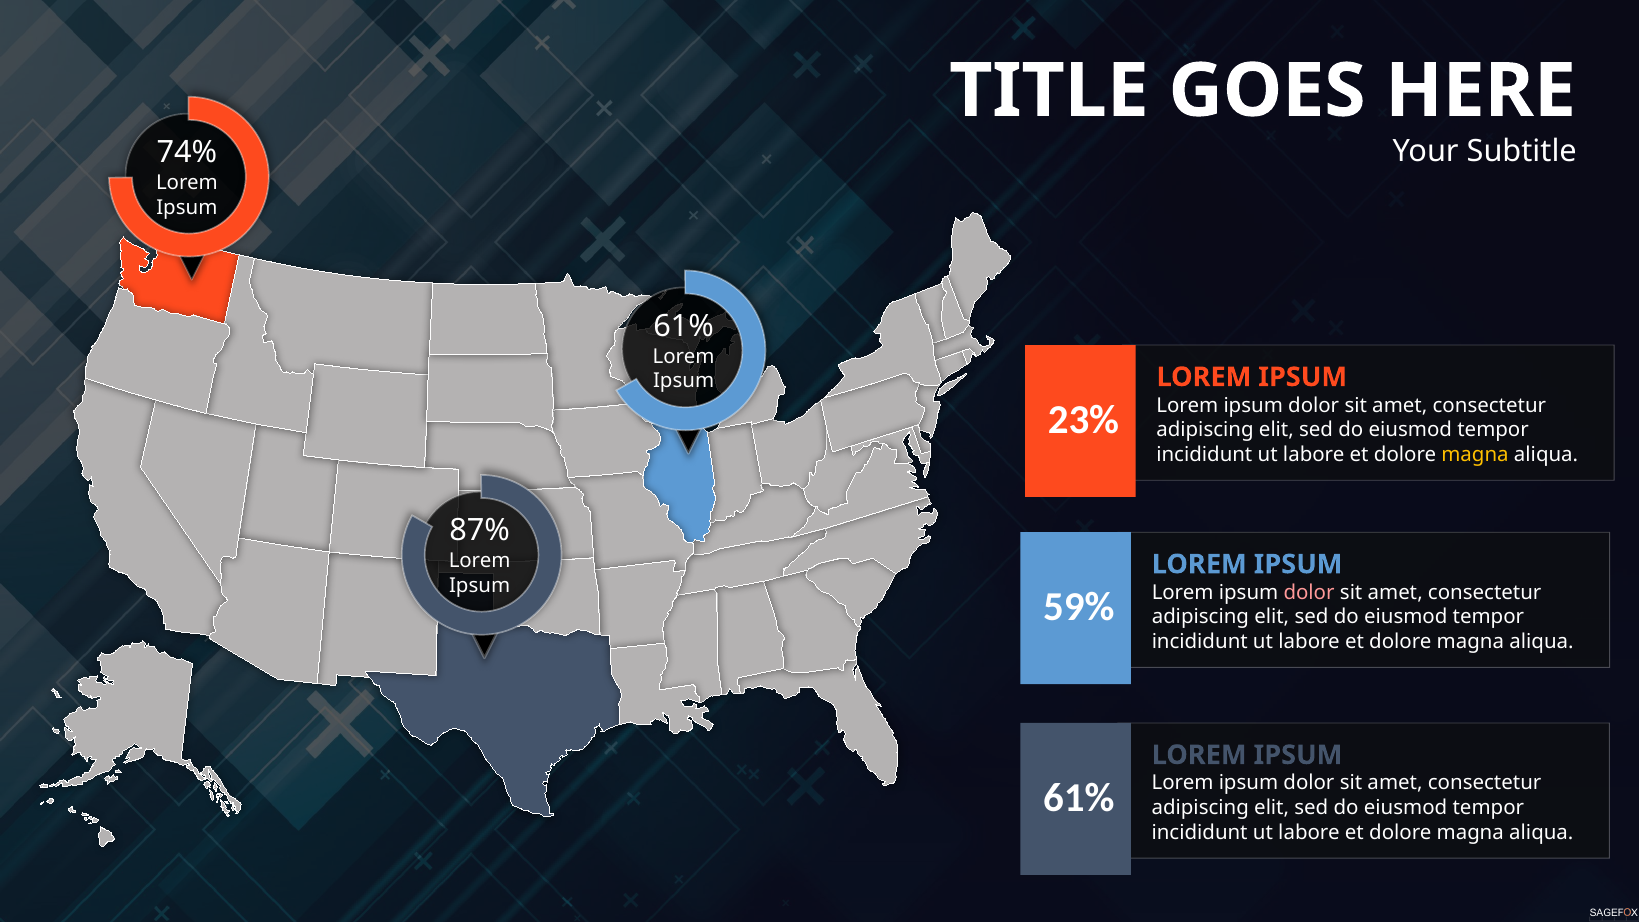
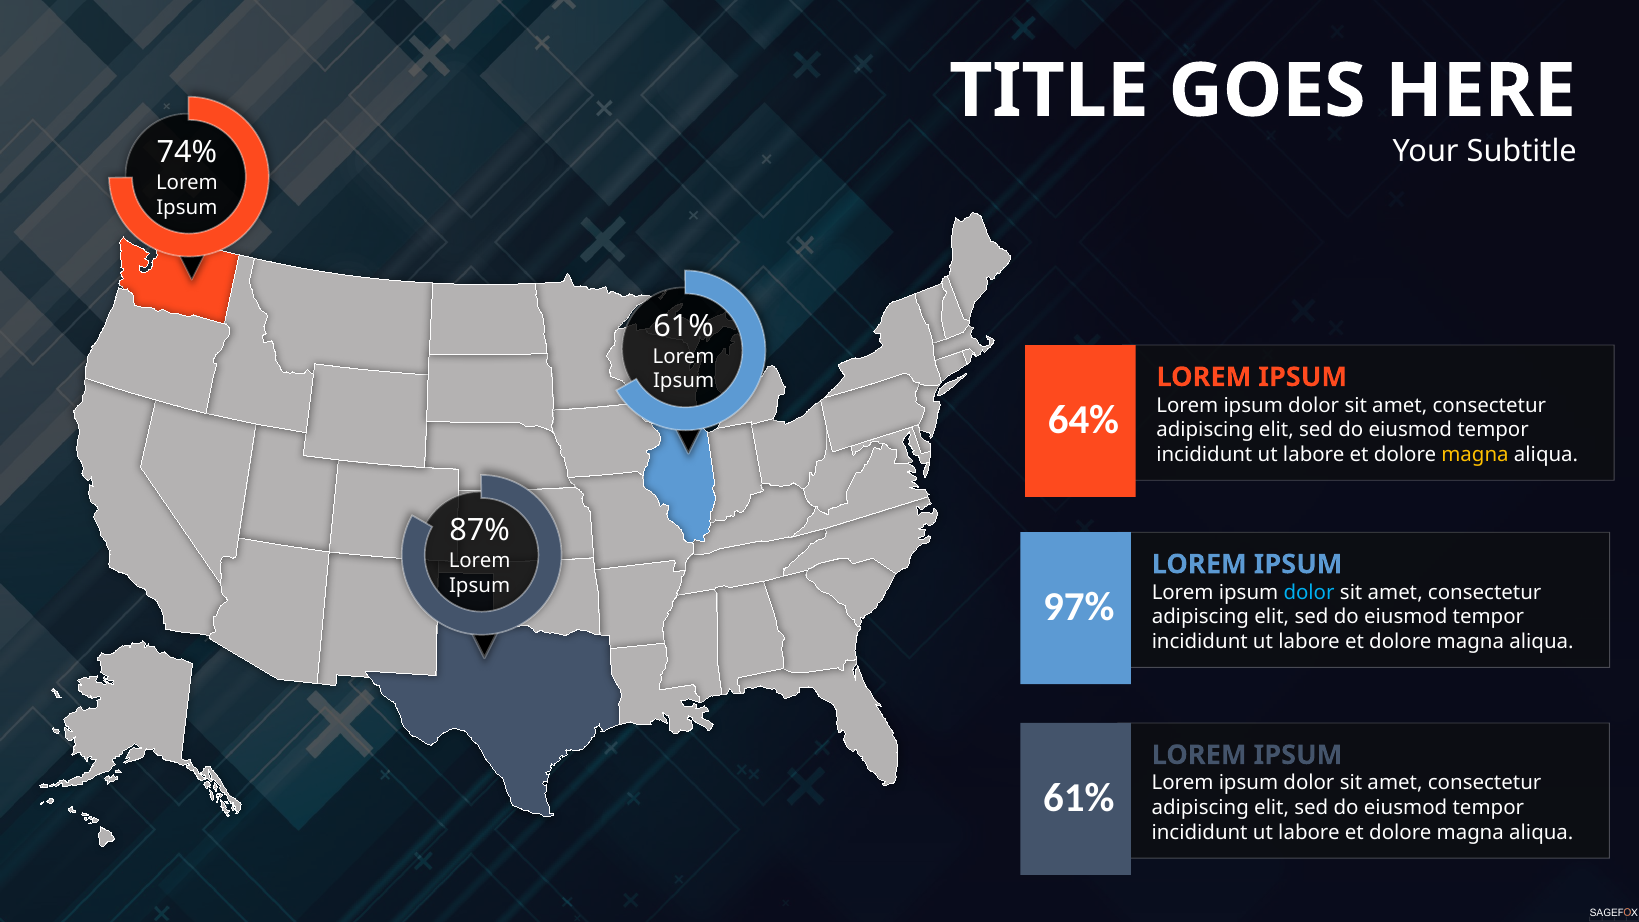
23%: 23% -> 64%
dolor at (1309, 592) colour: pink -> light blue
59%: 59% -> 97%
